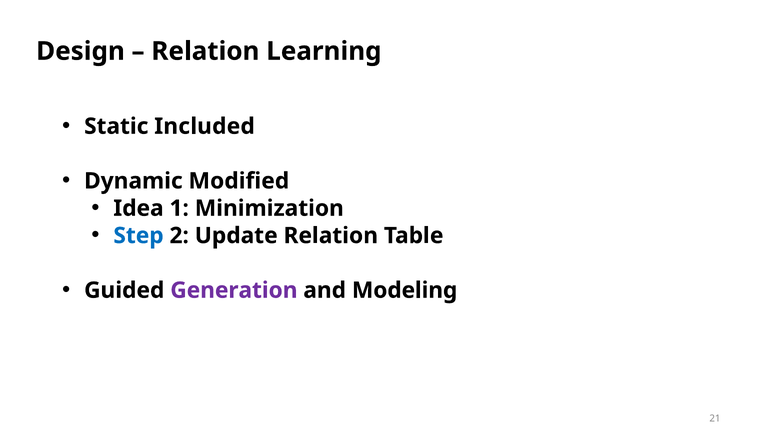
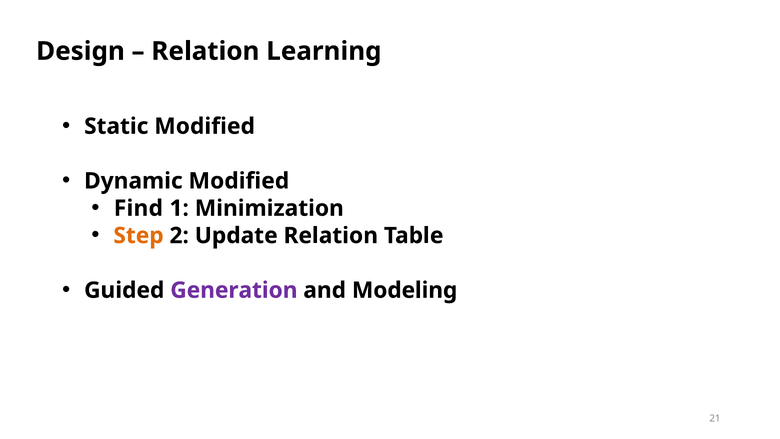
Static Included: Included -> Modified
Idea: Idea -> Find
Step colour: blue -> orange
